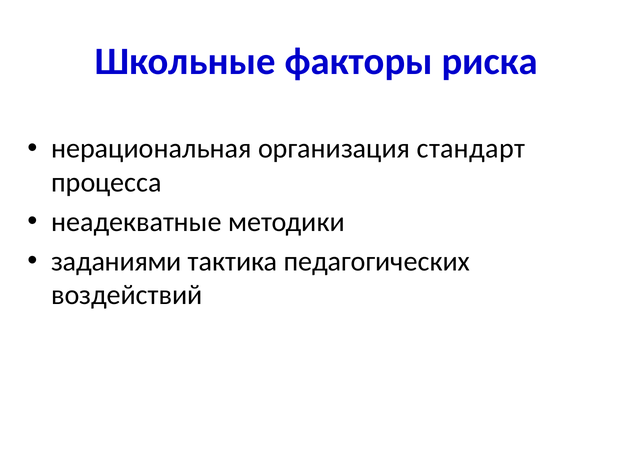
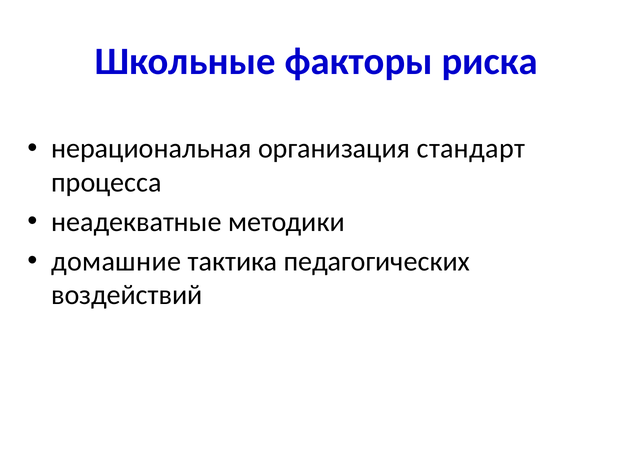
заданиями: заданиями -> домашние
